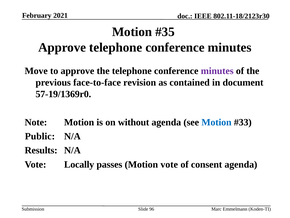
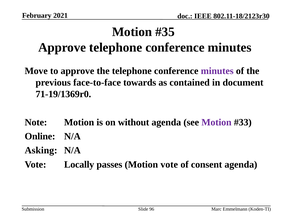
revision: revision -> towards
57-19/1369r0: 57-19/1369r0 -> 71-19/1369r0
Motion at (216, 122) colour: blue -> purple
Public: Public -> Online
Results: Results -> Asking
